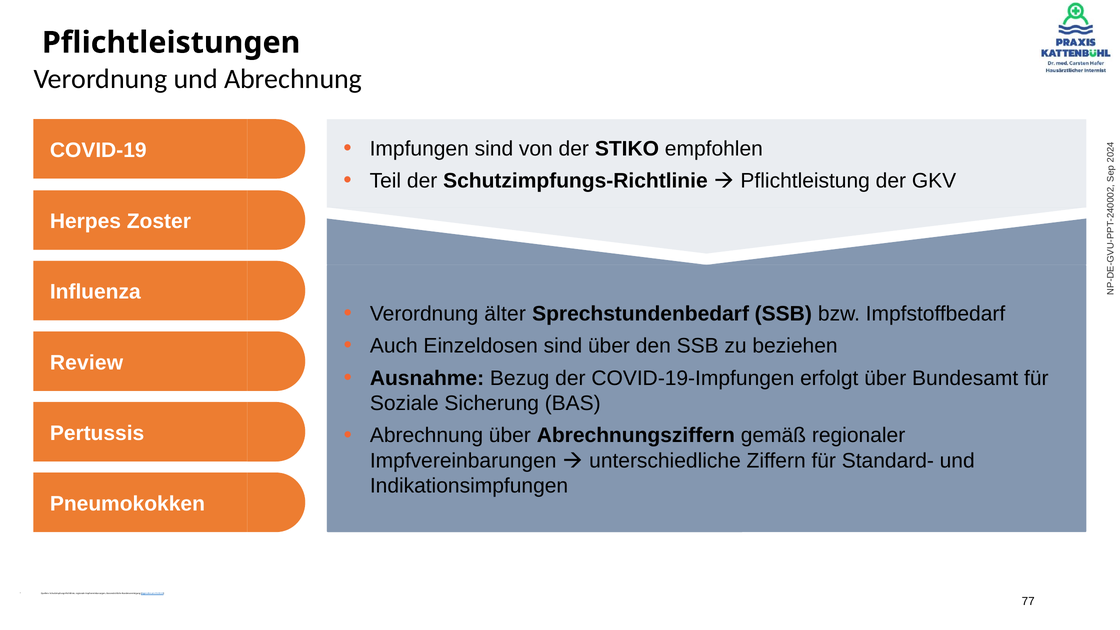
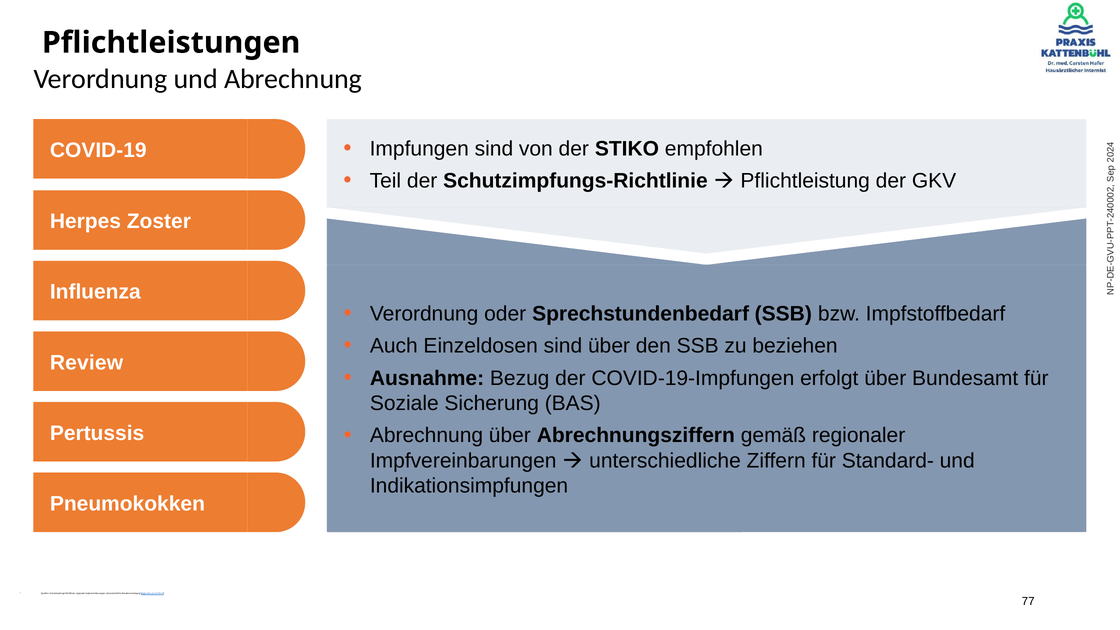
älter: älter -> oder
